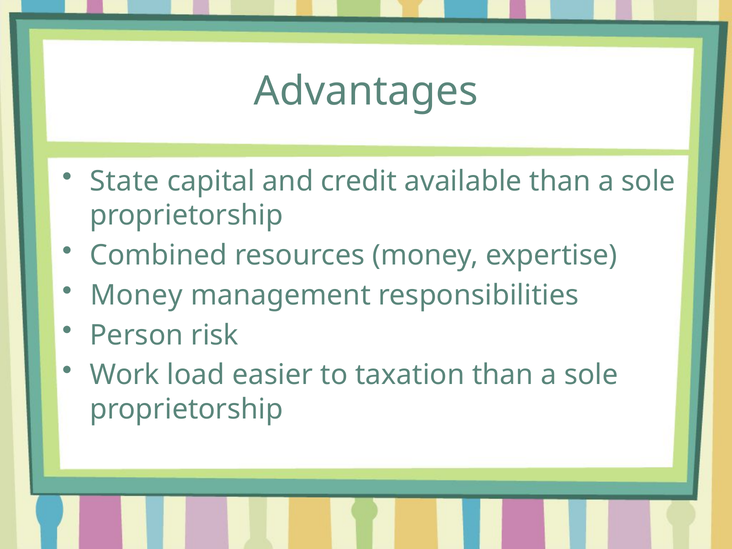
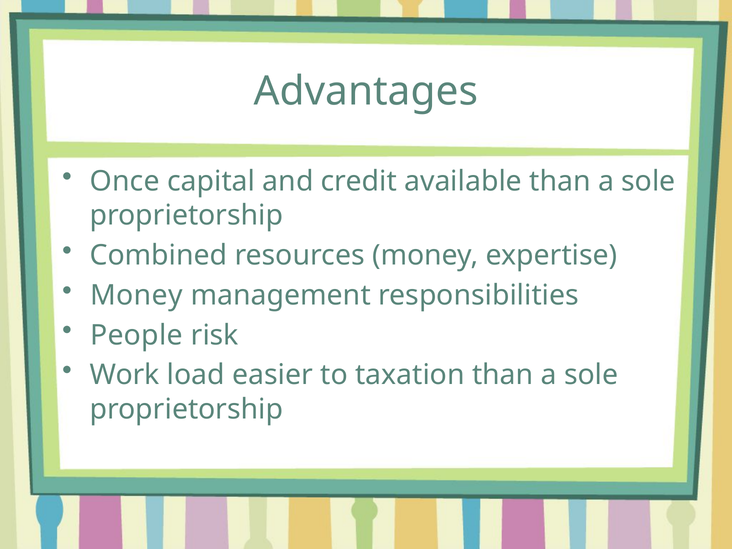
State: State -> Once
Person: Person -> People
